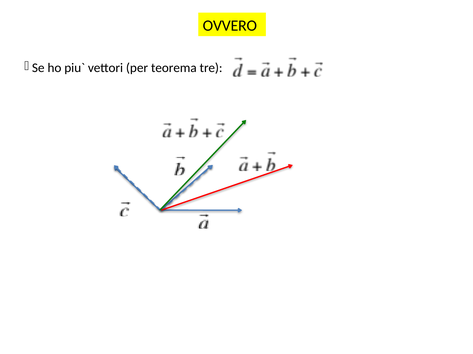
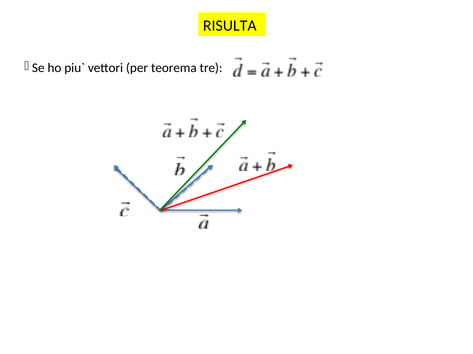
OVVERO: OVVERO -> RISULTA
